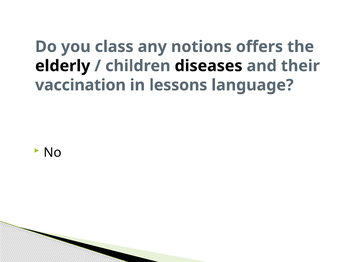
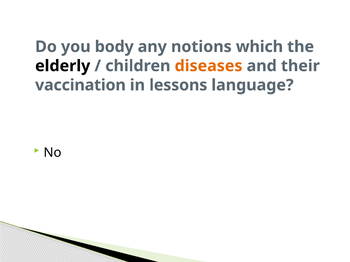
class: class -> body
offers: offers -> which
diseases colour: black -> orange
